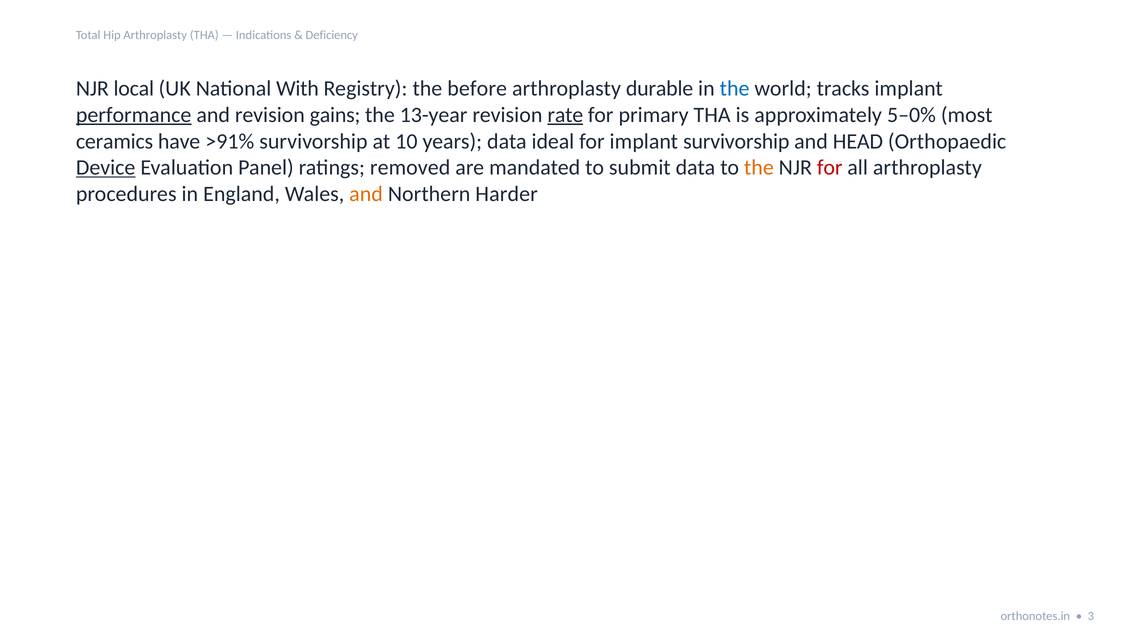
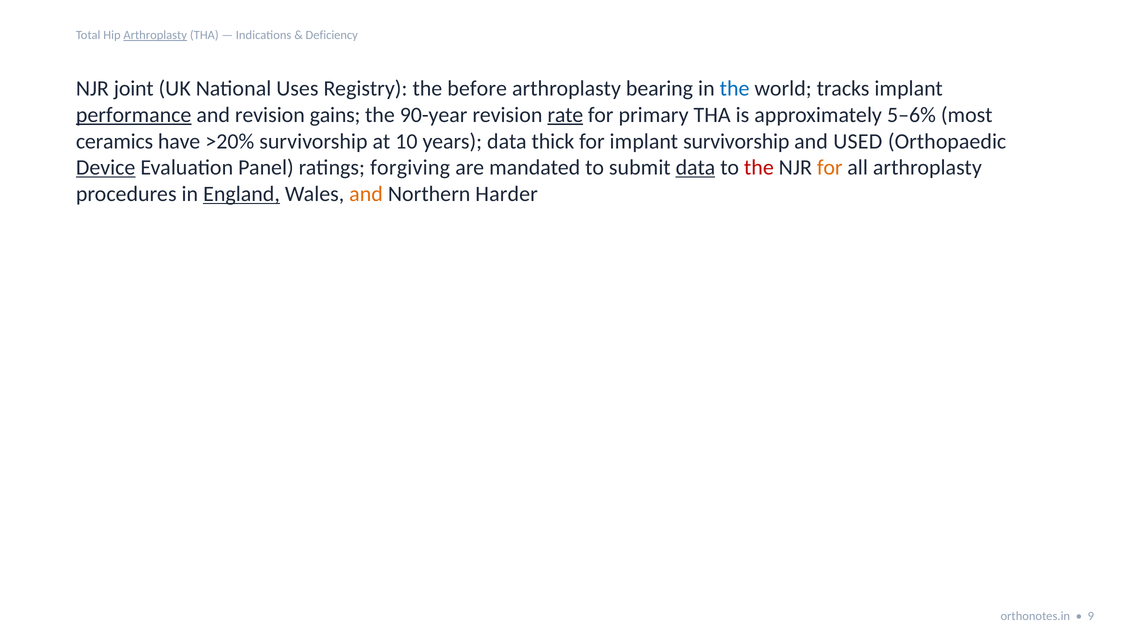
Arthroplasty at (155, 35) underline: none -> present
local: local -> joint
With: With -> Uses
durable: durable -> bearing
13-year: 13-year -> 90-year
5–0%: 5–0% -> 5–6%
>91%: >91% -> >20%
ideal: ideal -> thick
HEAD: HEAD -> USED
removed: removed -> forgiving
data at (695, 168) underline: none -> present
the at (759, 168) colour: orange -> red
for at (830, 168) colour: red -> orange
England underline: none -> present
3: 3 -> 9
